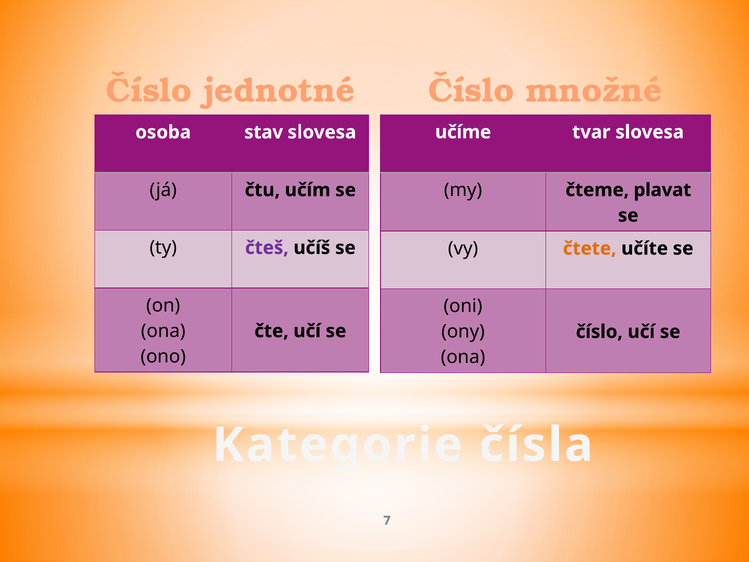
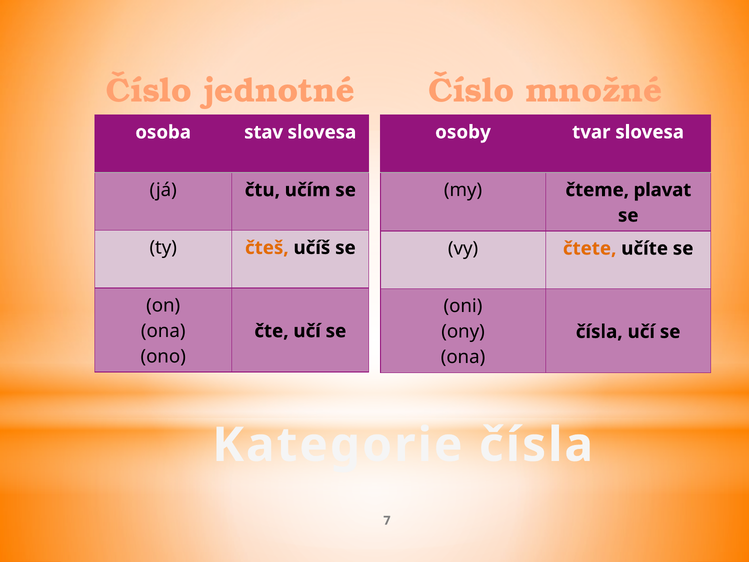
učíme: učíme -> osoby
čteš colour: purple -> orange
číslo at (599, 332): číslo -> čísla
